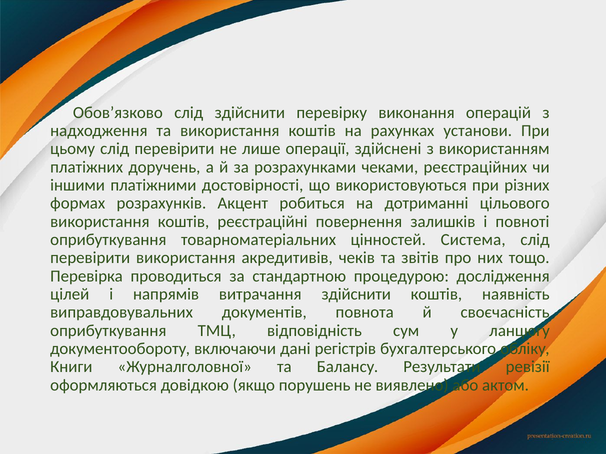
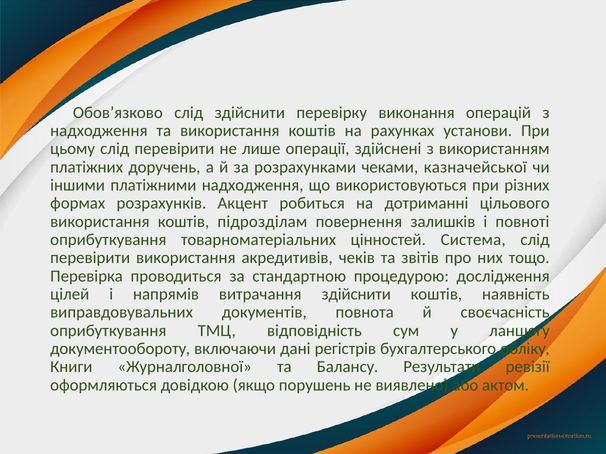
реєстраційних: реєстраційних -> казначейської
платіжними достовірності: достовірності -> надходження
реєстраційні: реєстраційні -> підрозділам
